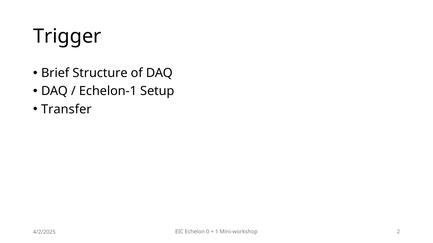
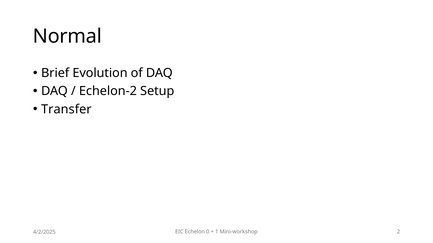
Trigger: Trigger -> Normal
Structure: Structure -> Evolution
Echelon-1: Echelon-1 -> Echelon-2
